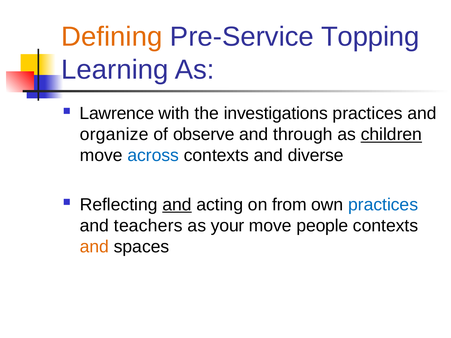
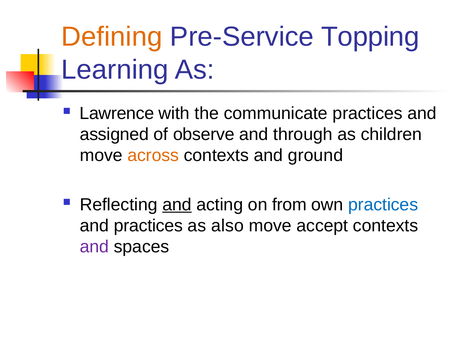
investigations: investigations -> communicate
organize: organize -> assigned
children underline: present -> none
across colour: blue -> orange
diverse: diverse -> ground
and teachers: teachers -> practices
your: your -> also
people: people -> accept
and at (94, 247) colour: orange -> purple
